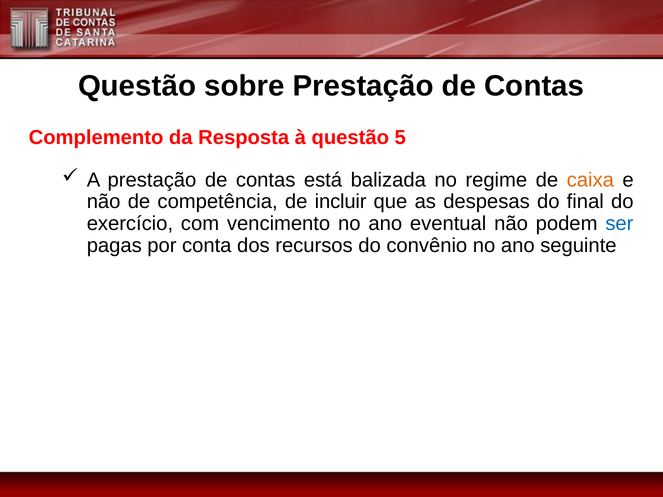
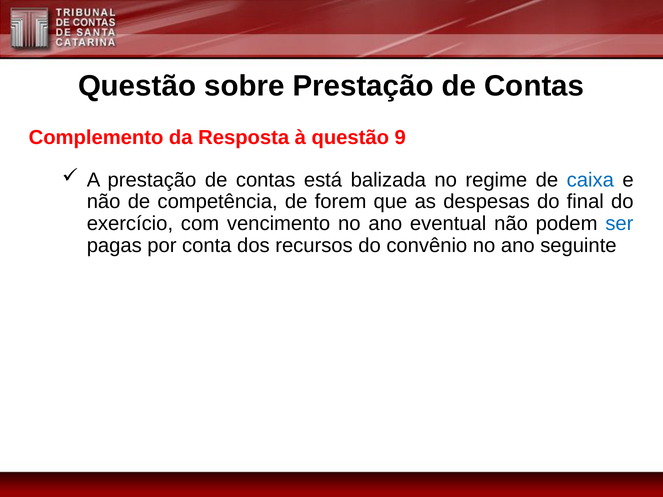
5: 5 -> 9
caixa colour: orange -> blue
incluir: incluir -> forem
